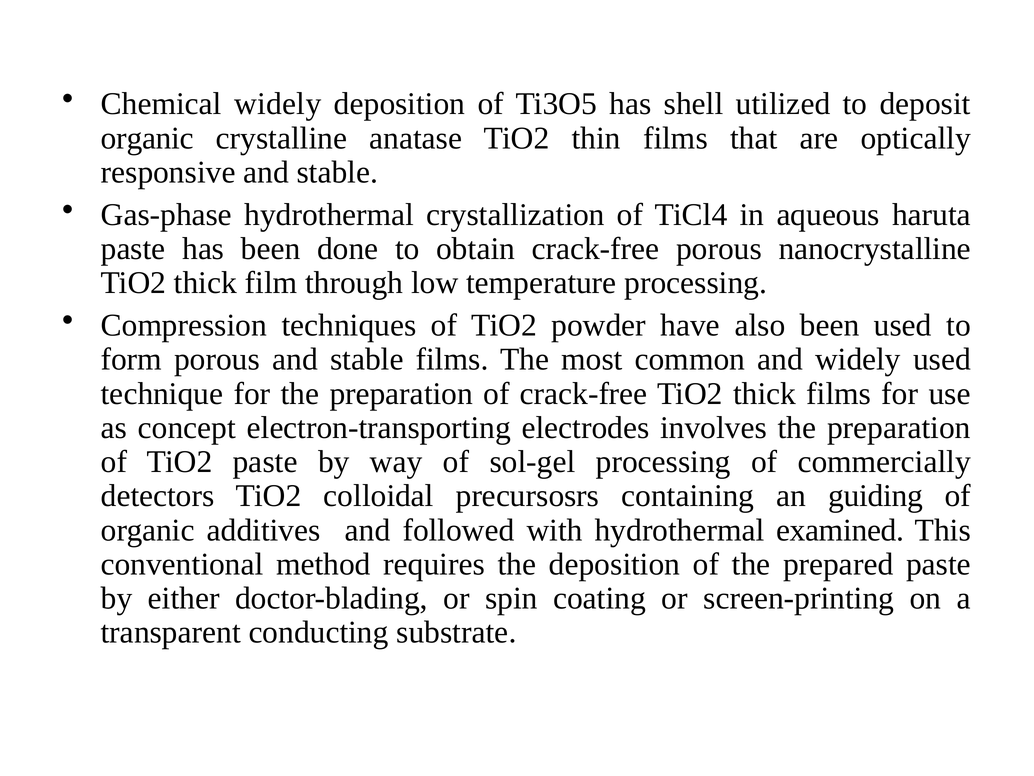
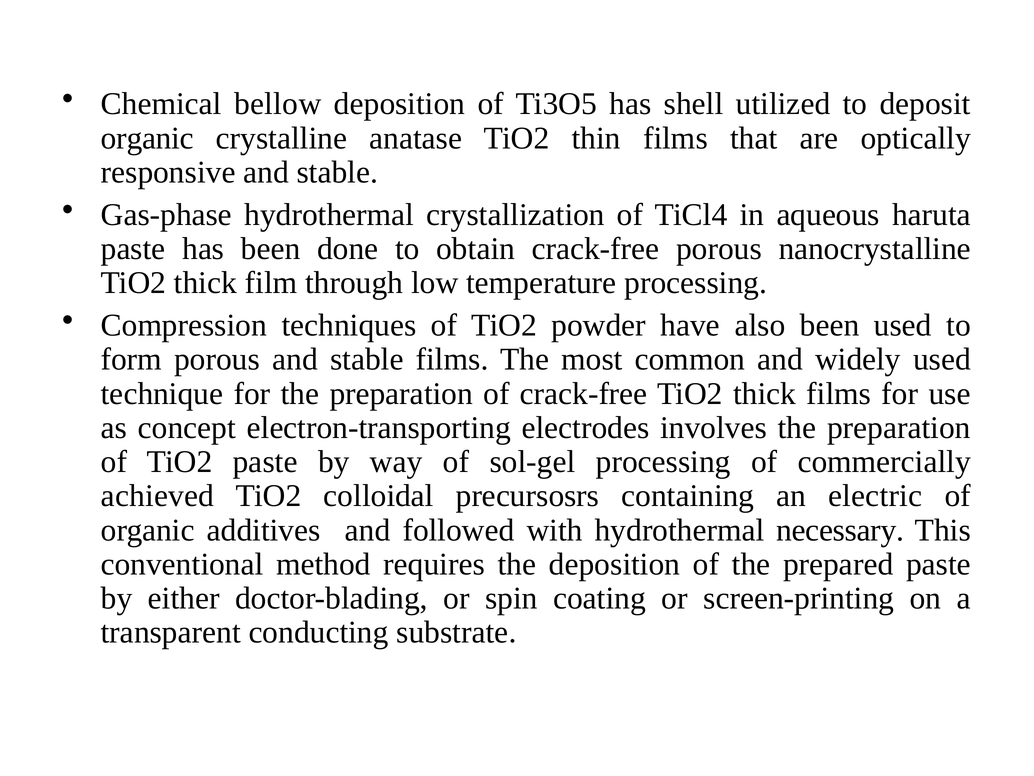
Chemical widely: widely -> bellow
detectors: detectors -> achieved
guiding: guiding -> electric
examined: examined -> necessary
